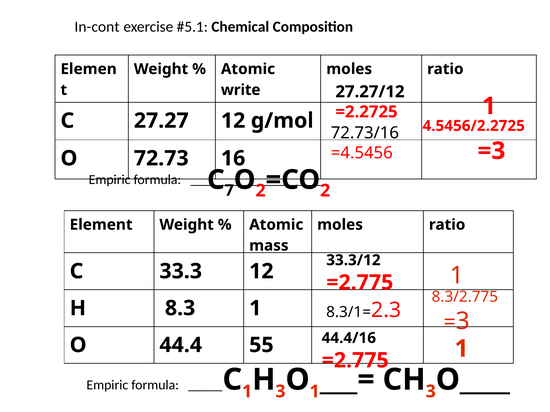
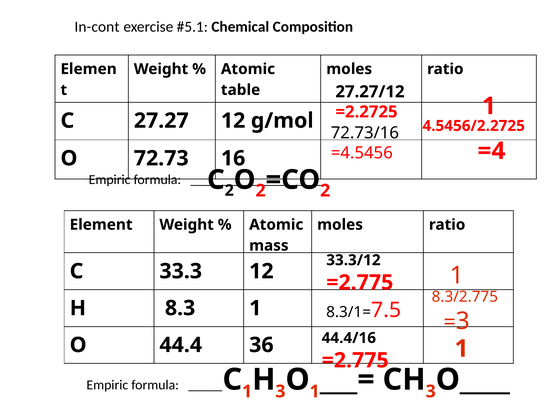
write: write -> table
=3: =3 -> =4
7 at (229, 191): 7 -> 2
2.3: 2.3 -> 7.5
55: 55 -> 36
